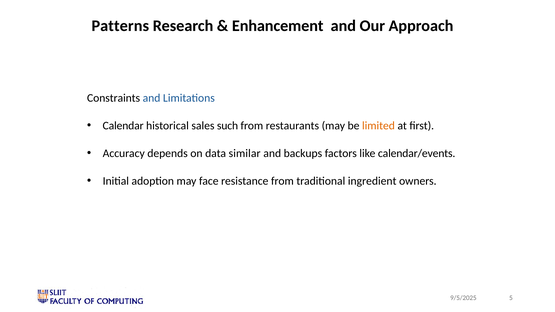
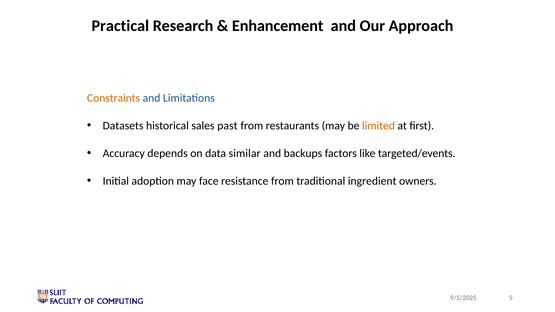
Patterns: Patterns -> Practical
Constraints colour: black -> orange
Calendar: Calendar -> Datasets
such: such -> past
calendar/events: calendar/events -> targeted/events
